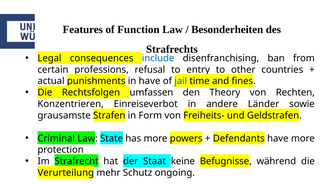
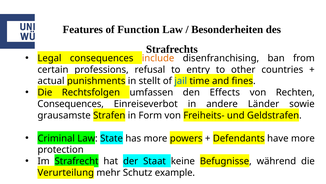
include colour: blue -> orange
in have: have -> stellt
Theory: Theory -> Effects
Konzentrieren at (71, 104): Konzentrieren -> Consequences
ongoing: ongoing -> example
